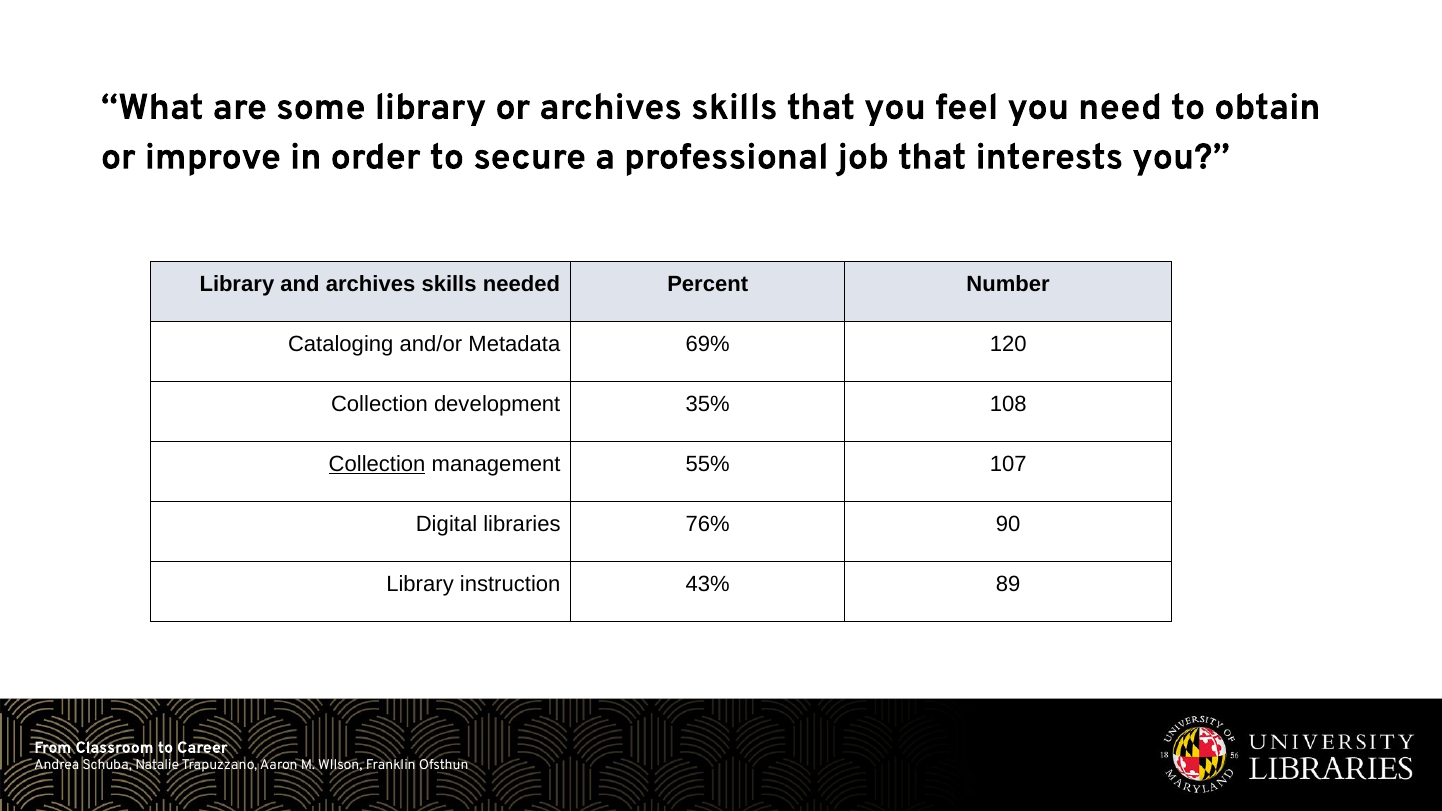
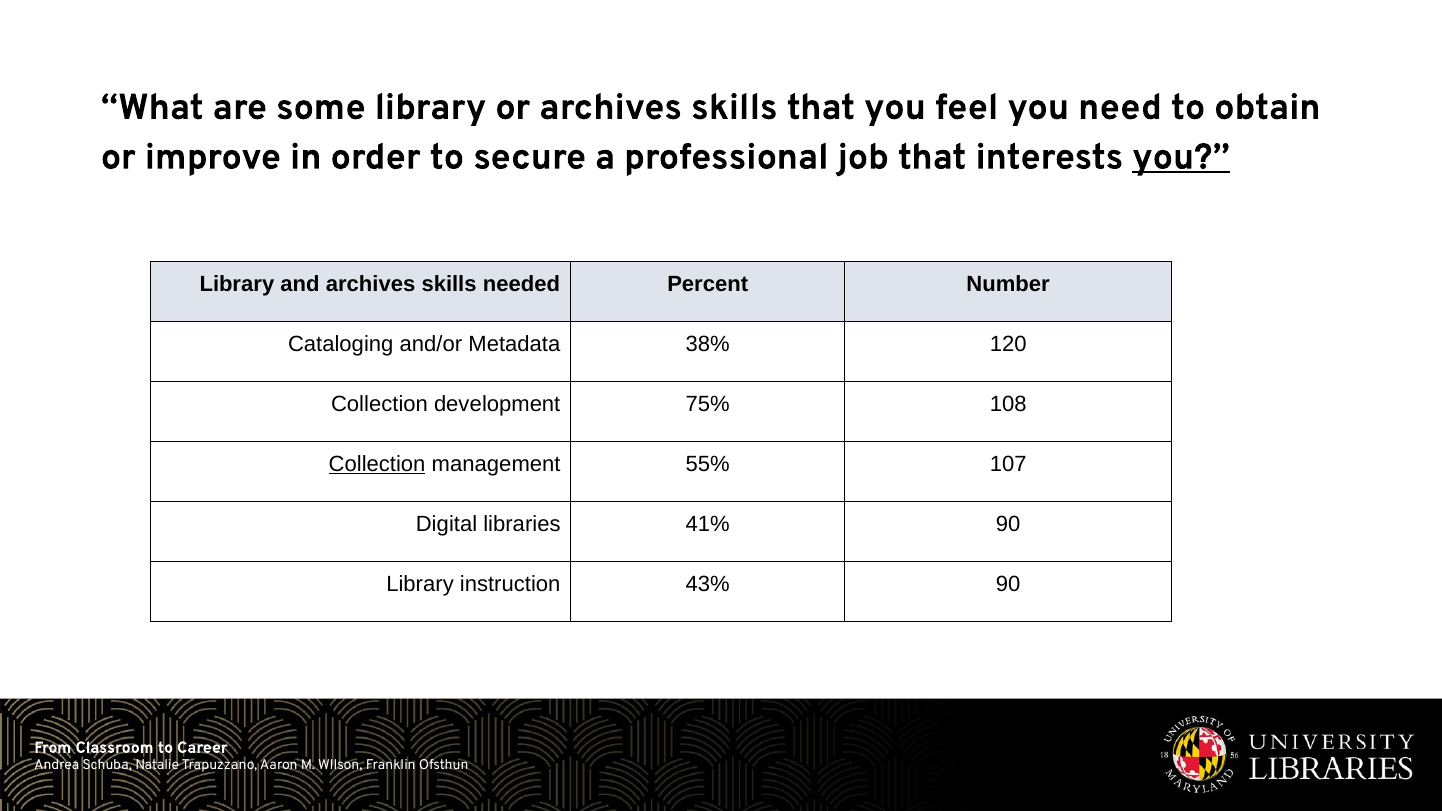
you at (1181, 157) underline: none -> present
69%: 69% -> 38%
35%: 35% -> 75%
76%: 76% -> 41%
43% 89: 89 -> 90
